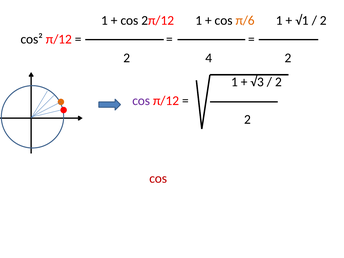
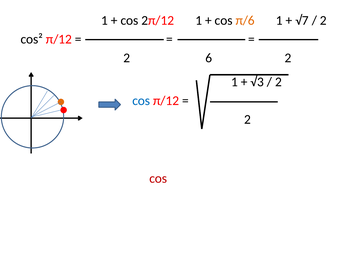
√1: √1 -> √7
4: 4 -> 6
cos at (141, 101) colour: purple -> blue
